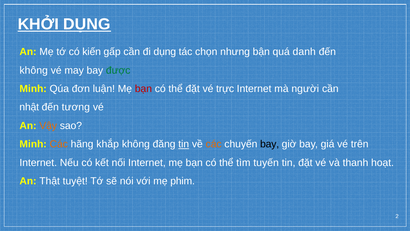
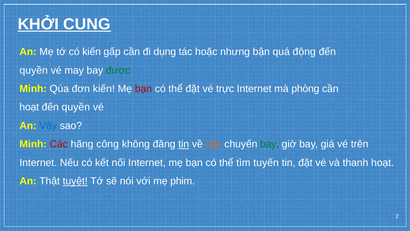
KHỞI DỤNG: DỤNG -> CUNG
chọn: chọn -> hoặc
danh: danh -> động
không at (34, 70): không -> quyền
đơn luận: luận -> kiến
người: người -> phòng
nhật at (29, 107): nhật -> hoạt
tương at (76, 107): tương -> quyền
Vậy colour: orange -> blue
Các at (59, 144) colour: orange -> red
khắp: khắp -> công
bay at (270, 144) colour: black -> green
tuyệt underline: none -> present
